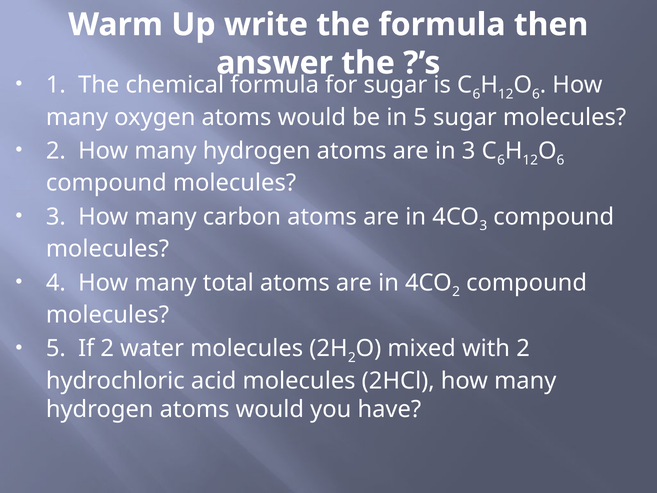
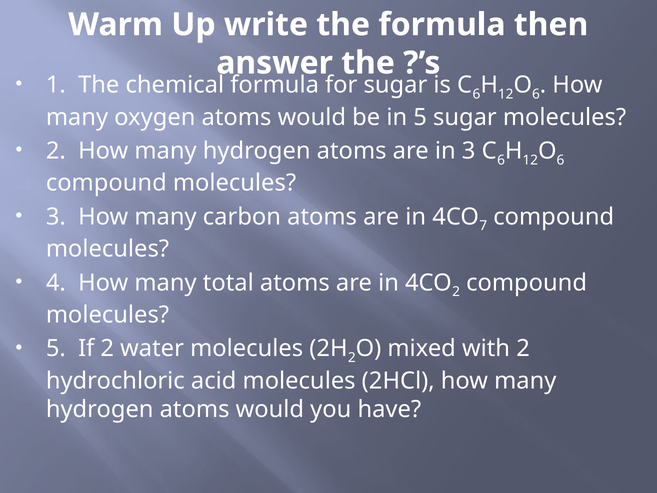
3 at (483, 226): 3 -> 7
